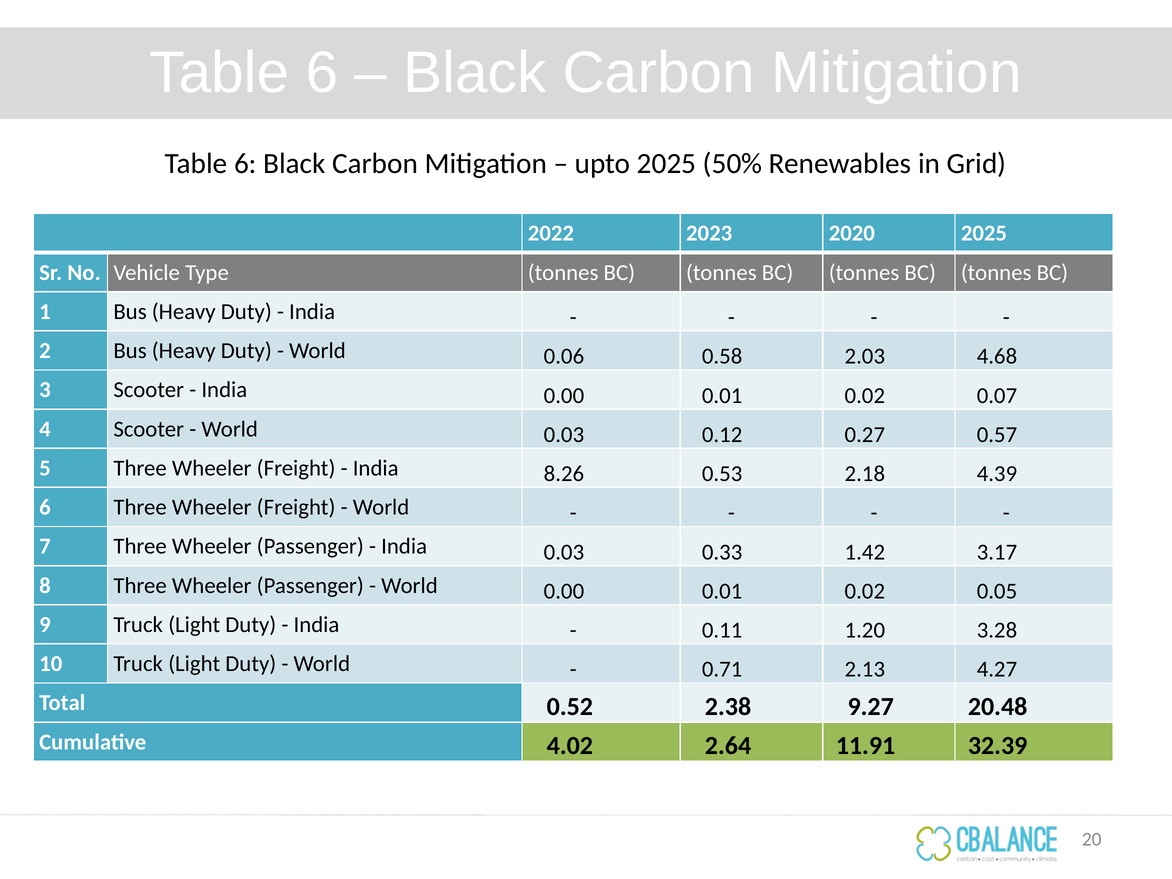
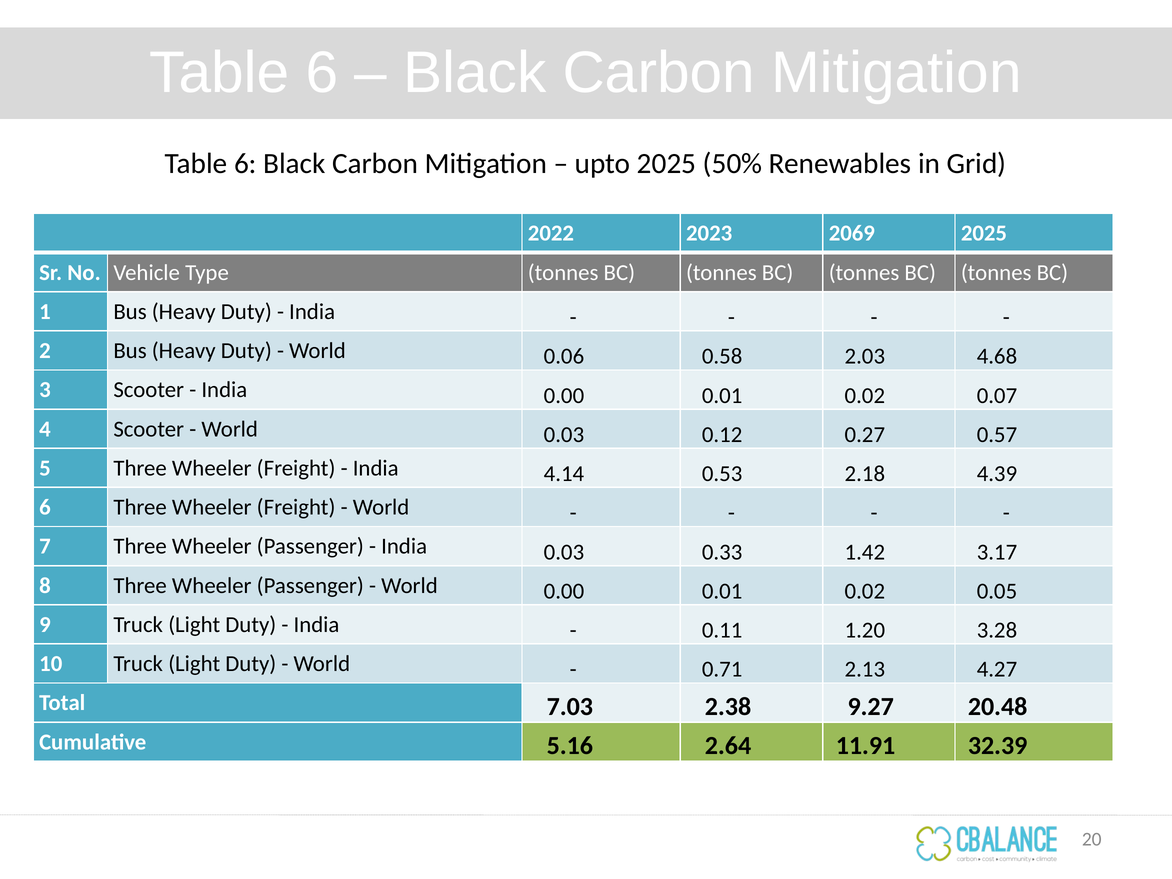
2020: 2020 -> 2069
8.26: 8.26 -> 4.14
0.52: 0.52 -> 7.03
4.02: 4.02 -> 5.16
